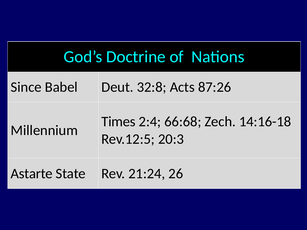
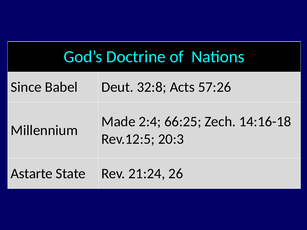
87:26: 87:26 -> 57:26
Times: Times -> Made
66:68: 66:68 -> 66:25
